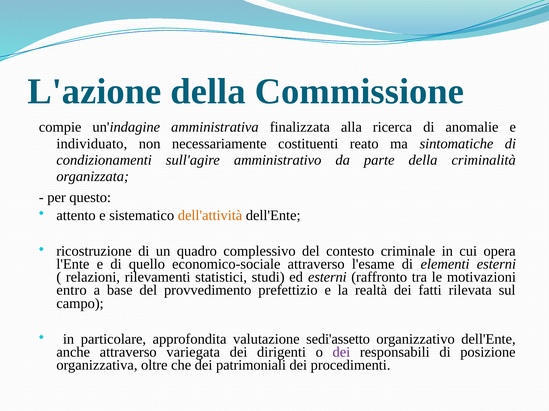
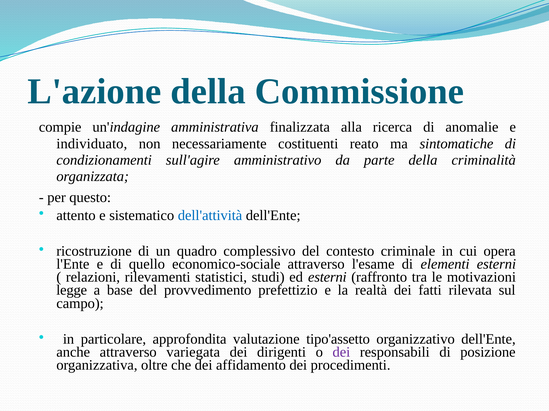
dell'attività colour: orange -> blue
entro: entro -> legge
sedi'assetto: sedi'assetto -> tipo'assetto
patrimoniali: patrimoniali -> affidamento
